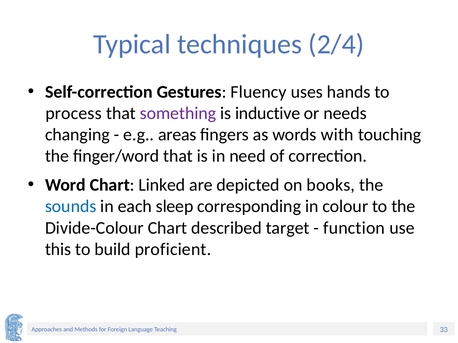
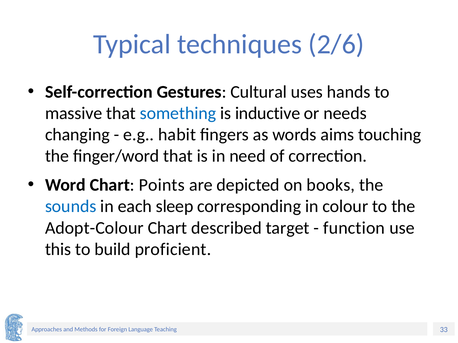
2/4: 2/4 -> 2/6
Fluency: Fluency -> Cultural
process: process -> massive
something colour: purple -> blue
areas: areas -> habit
with: with -> aims
Linked: Linked -> Points
Divide-Colour: Divide-Colour -> Adopt-Colour
